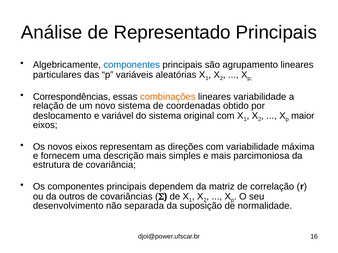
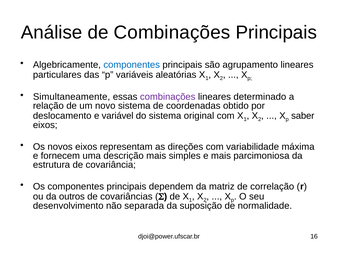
de Representado: Representado -> Combinações
Correspondências: Correspondências -> Simultaneamente
combinações at (168, 97) colour: orange -> purple
lineares variabilidade: variabilidade -> determinado
maior: maior -> saber
